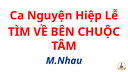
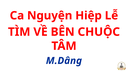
M.Nhau: M.Nhau -> M.Dâng
